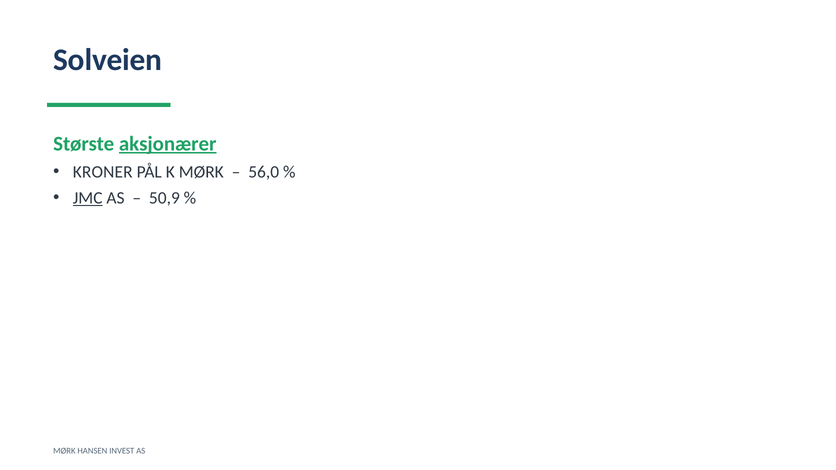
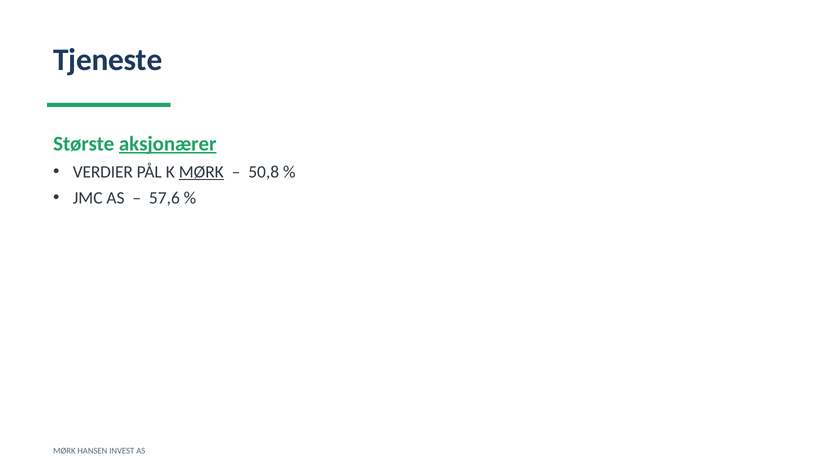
Solveien: Solveien -> Tjeneste
KRONER: KRONER -> VERDIER
MØRK at (201, 172) underline: none -> present
56,0: 56,0 -> 50,8
JMC underline: present -> none
50,9: 50,9 -> 57,6
